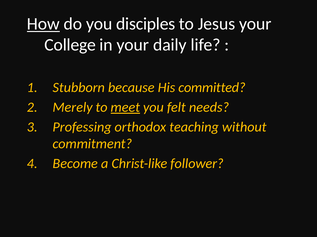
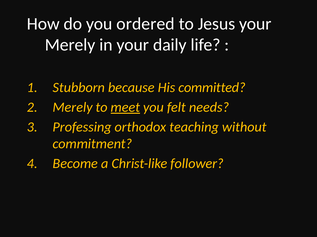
How underline: present -> none
disciples: disciples -> ordered
College at (70, 45): College -> Merely
